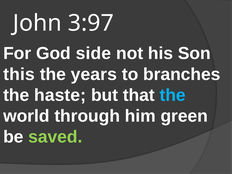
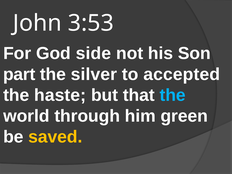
3:97: 3:97 -> 3:53
this: this -> part
years: years -> silver
branches: branches -> accepted
saved colour: light green -> yellow
